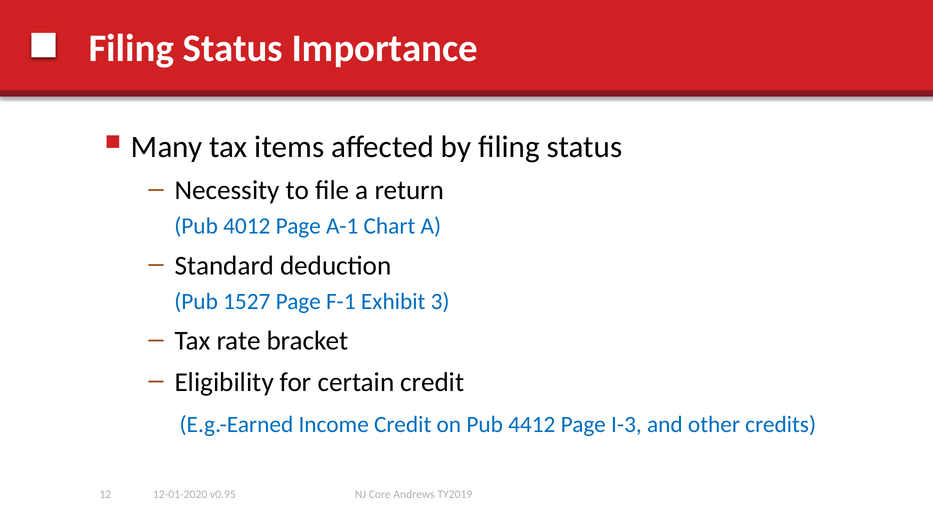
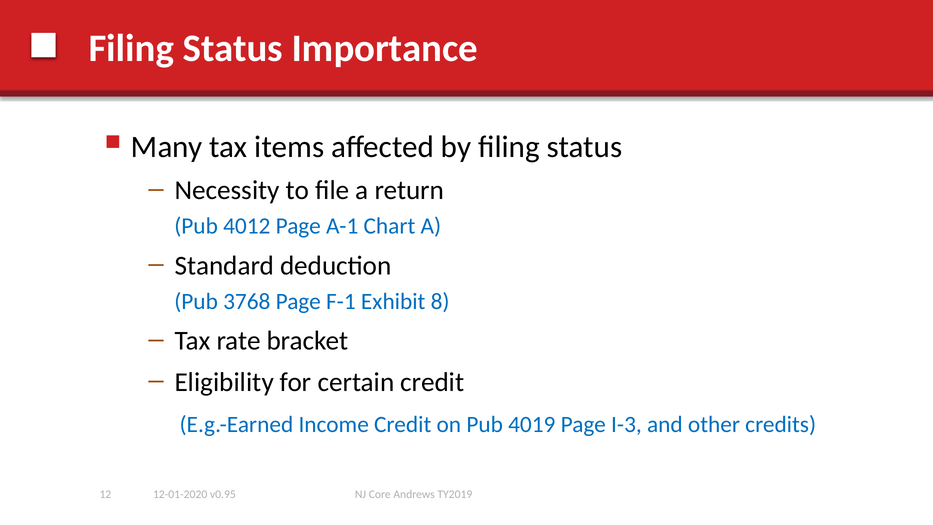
1527: 1527 -> 3768
3: 3 -> 8
4412: 4412 -> 4019
